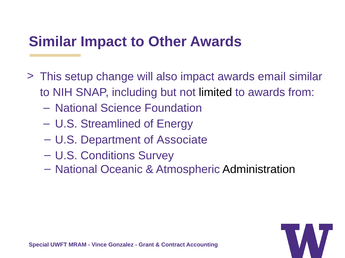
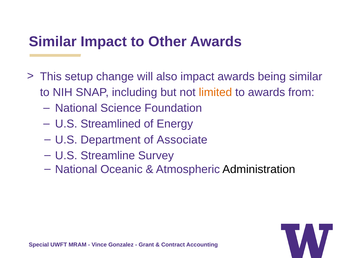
email: email -> being
limited colour: black -> orange
Conditions: Conditions -> Streamline
